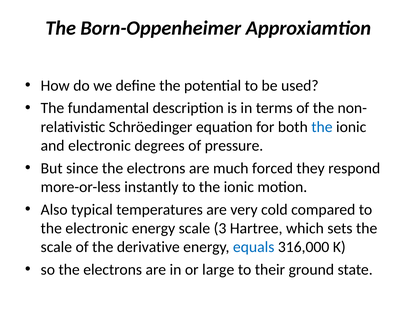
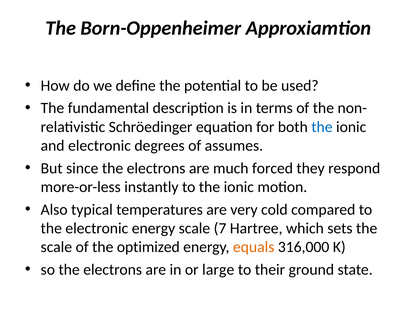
pressure: pressure -> assumes
3: 3 -> 7
derivative: derivative -> optimized
equals colour: blue -> orange
